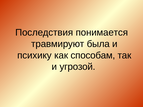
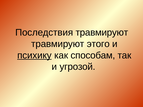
Последствия понимается: понимается -> травмируют
была: была -> этого
психику underline: none -> present
